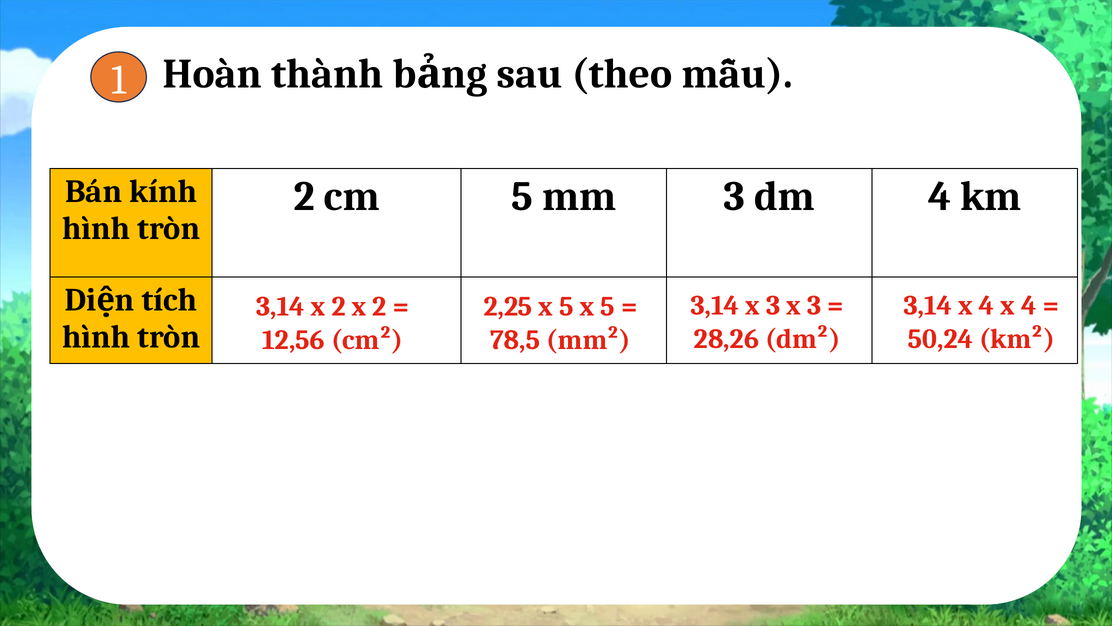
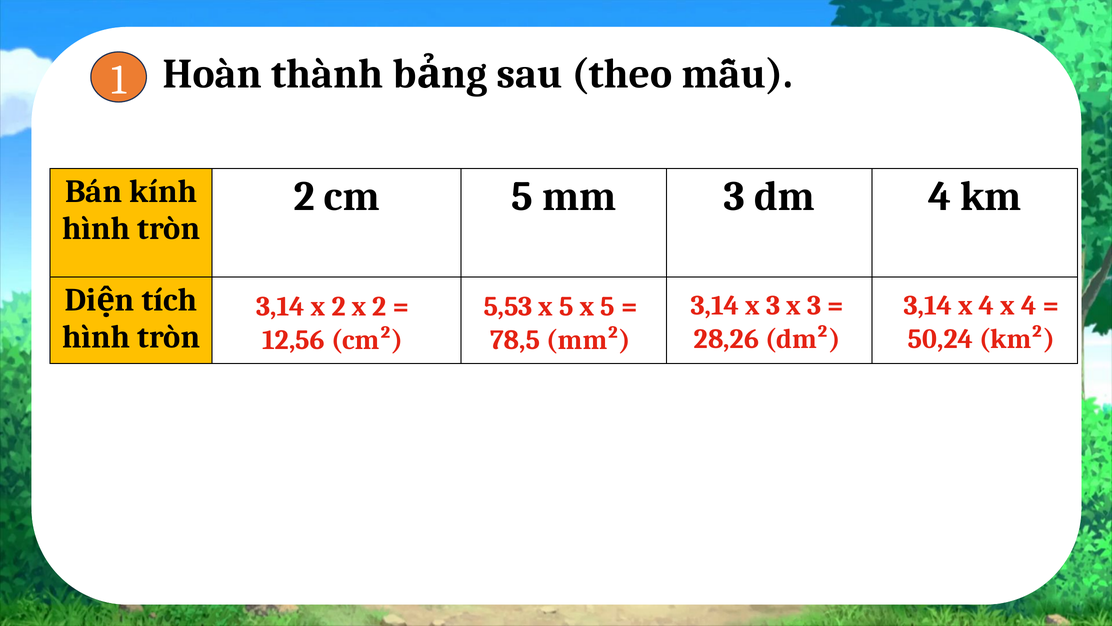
2,25: 2,25 -> 5,53
